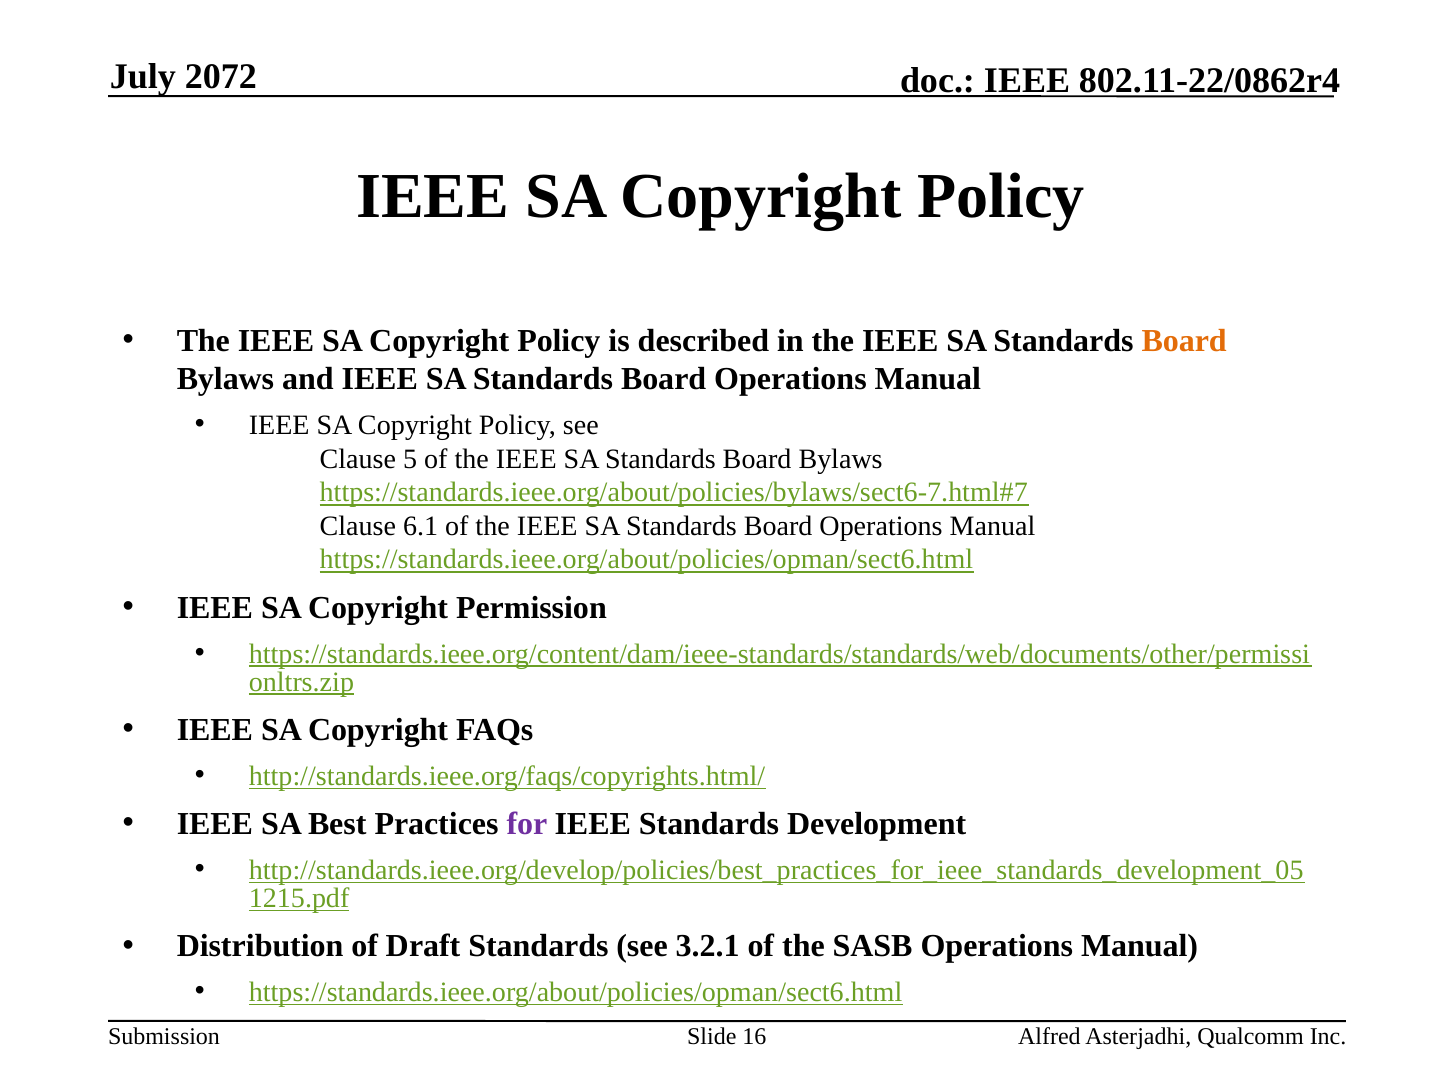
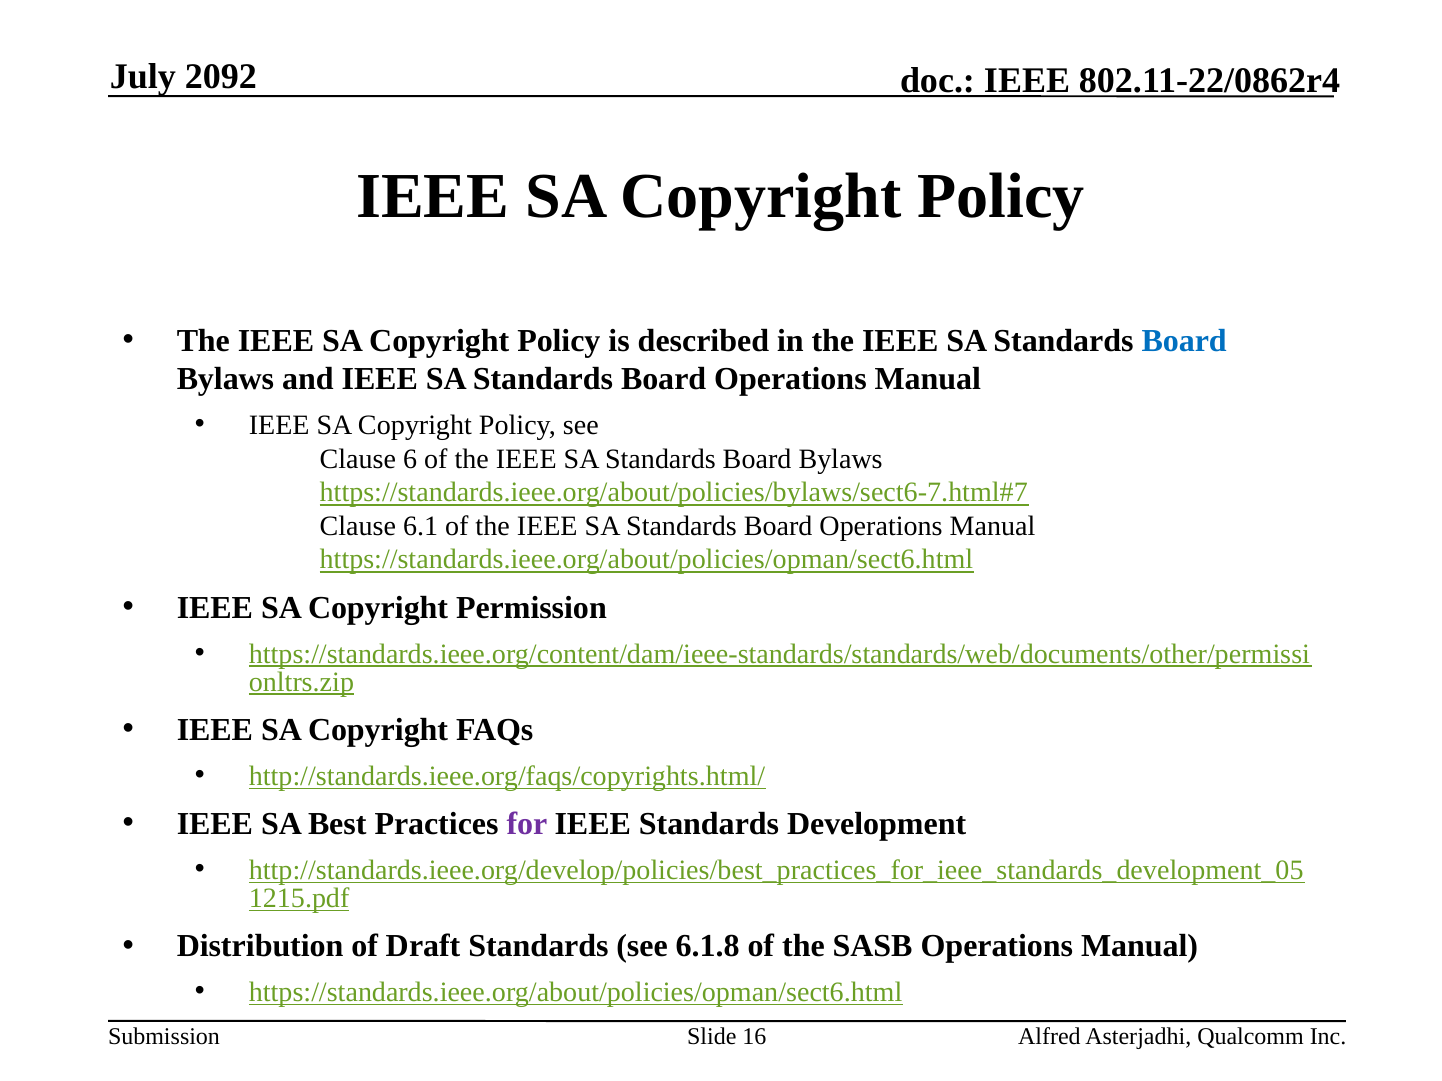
2072: 2072 -> 2092
Board at (1184, 341) colour: orange -> blue
5: 5 -> 6
3.2.1: 3.2.1 -> 6.1.8
